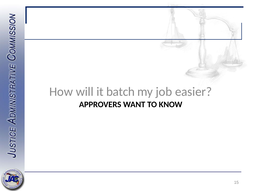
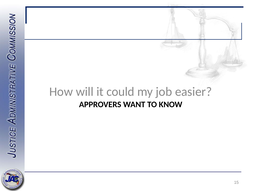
batch: batch -> could
